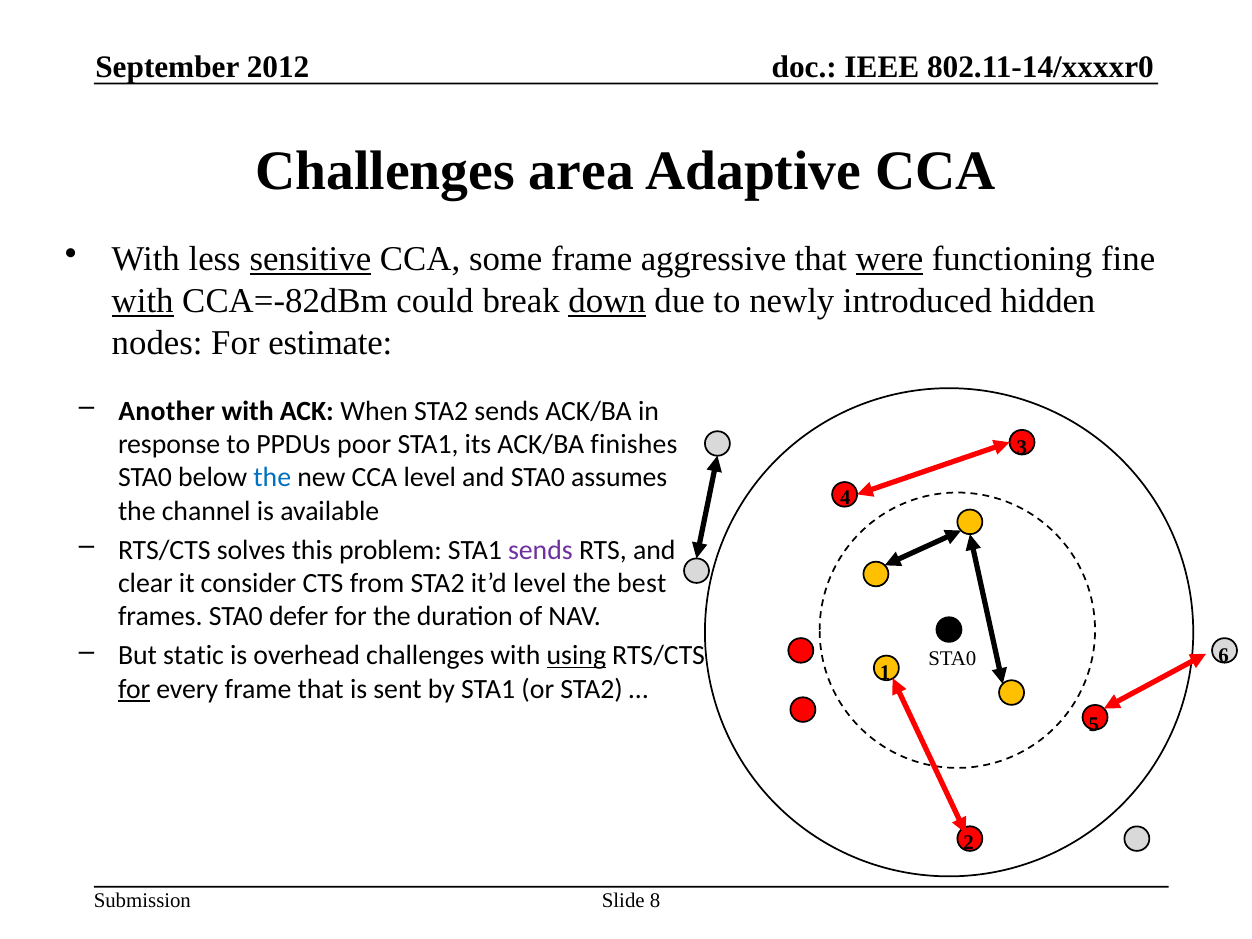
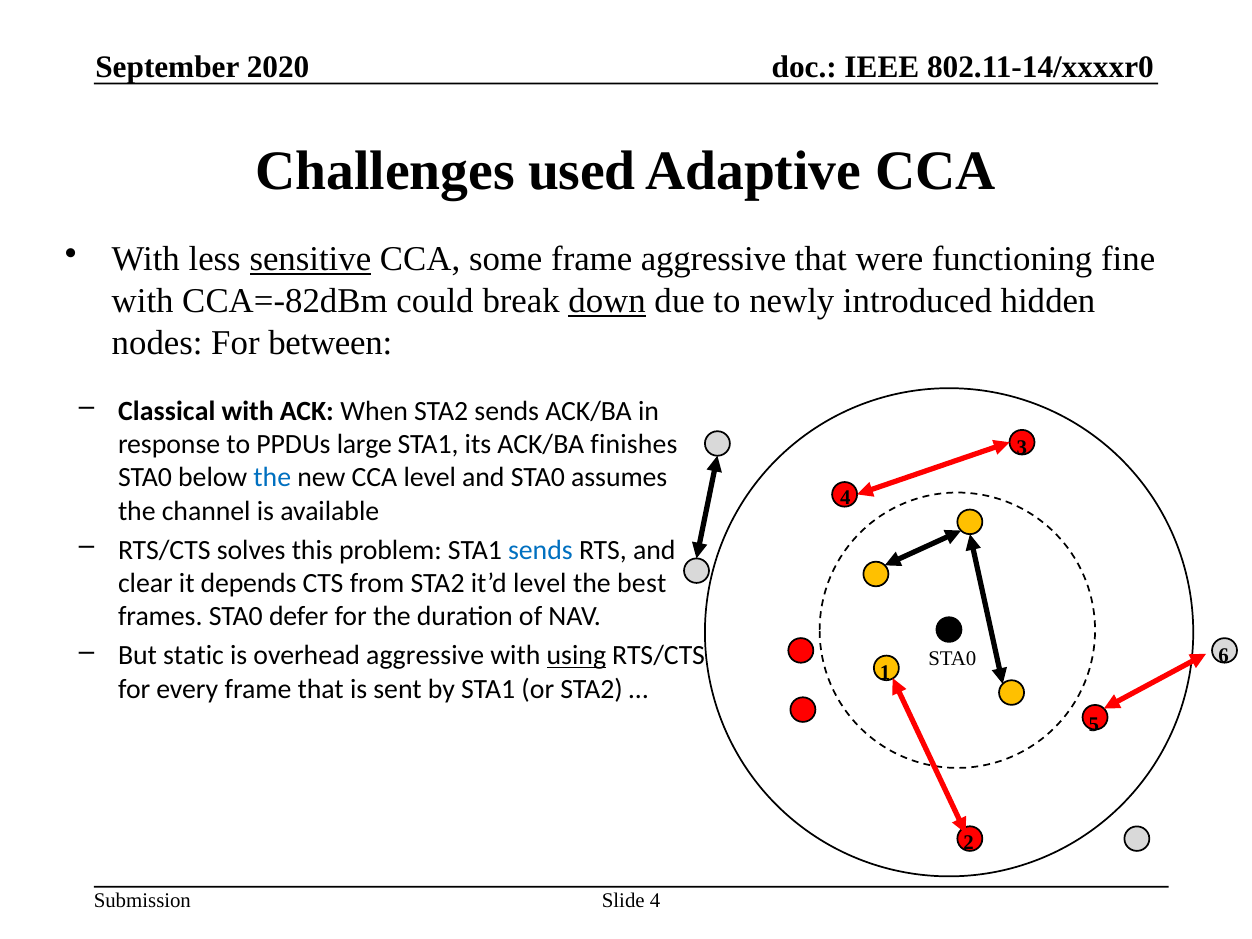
2012: 2012 -> 2020
area: area -> used
were underline: present -> none
with at (143, 301) underline: present -> none
estimate: estimate -> between
Another: Another -> Classical
poor: poor -> large
sends at (540, 550) colour: purple -> blue
consider: consider -> depends
overhead challenges: challenges -> aggressive
for at (134, 689) underline: present -> none
Slide 8: 8 -> 4
